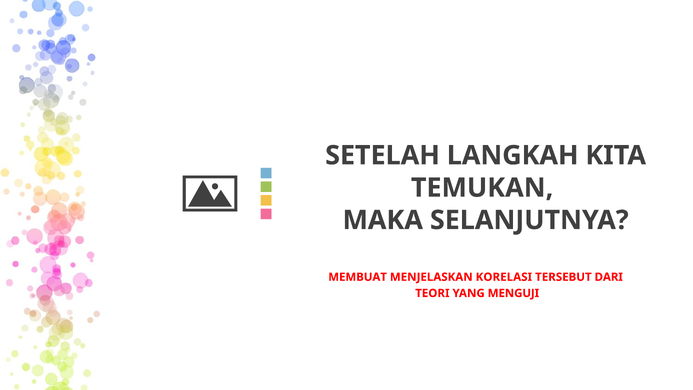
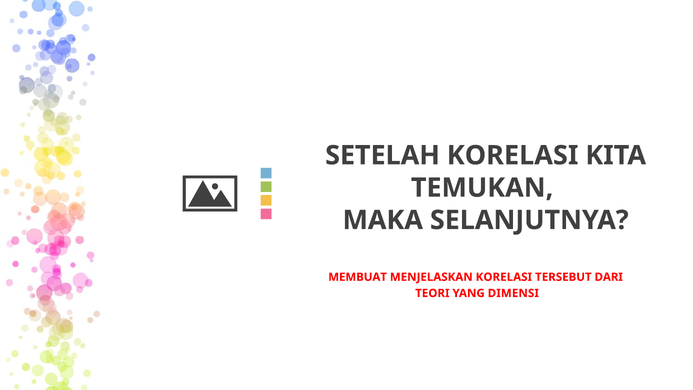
SETELAH LANGKAH: LANGKAH -> KORELASI
MENGUJI: MENGUJI -> DIMENSI
